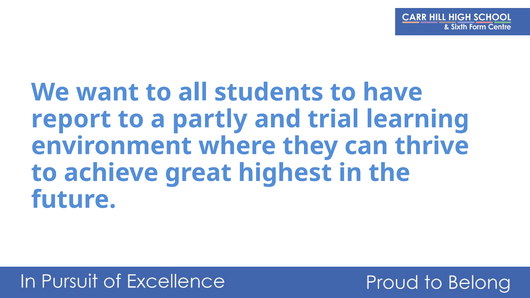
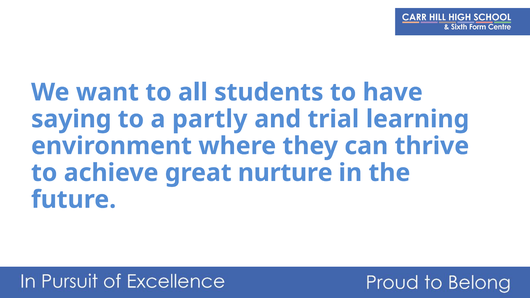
report: report -> saying
highest: highest -> nurture
